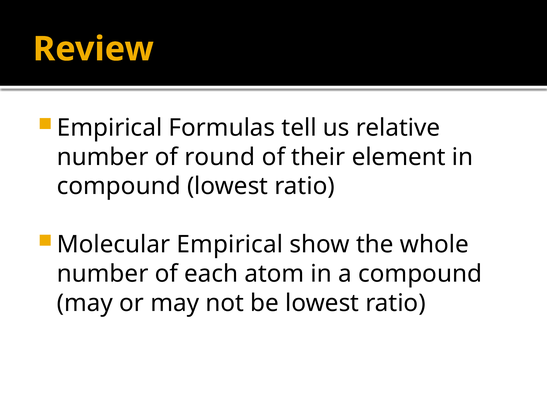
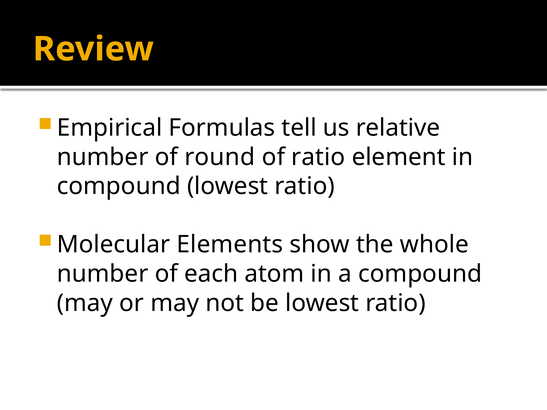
of their: their -> ratio
Molecular Empirical: Empirical -> Elements
